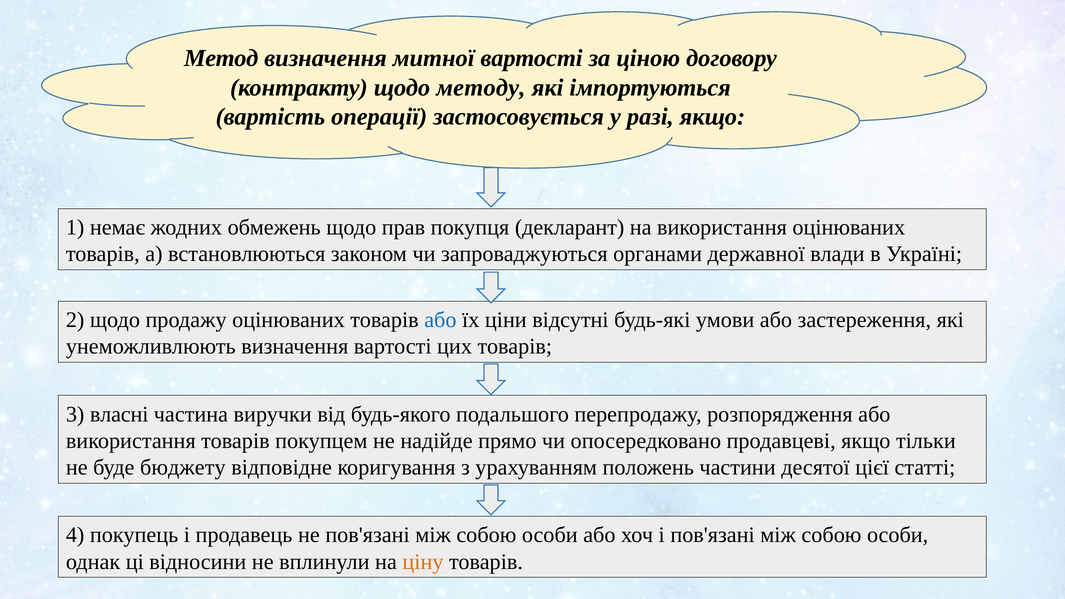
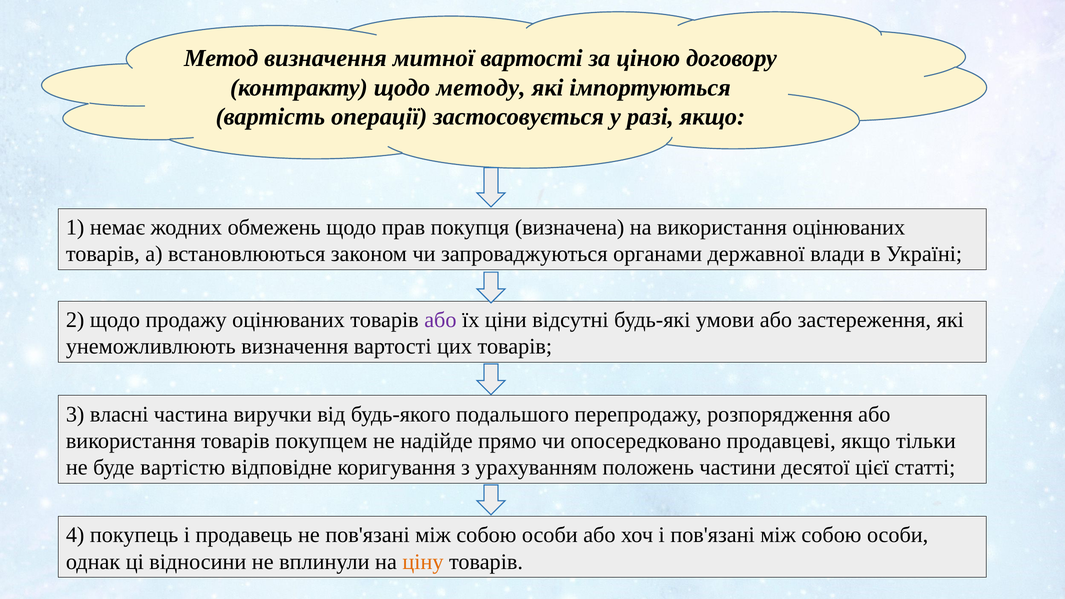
декларант: декларант -> визначена
або at (440, 320) colour: blue -> purple
бюджету: бюджету -> вартістю
